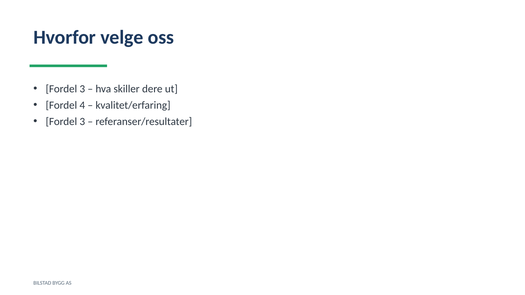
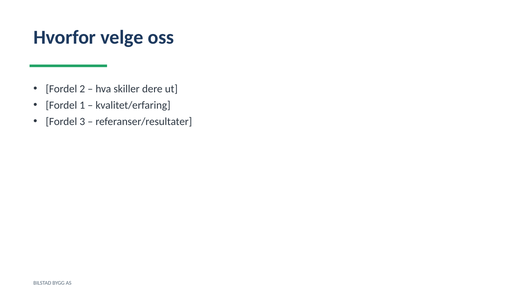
3 at (82, 89): 3 -> 2
4: 4 -> 1
